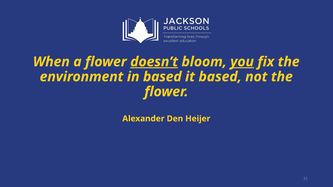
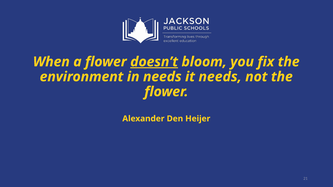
you underline: present -> none
in based: based -> needs
it based: based -> needs
